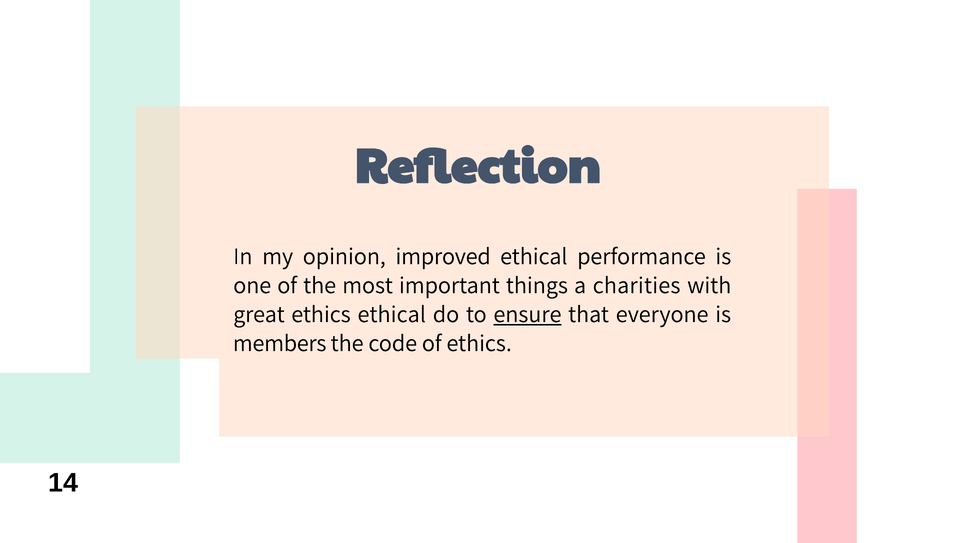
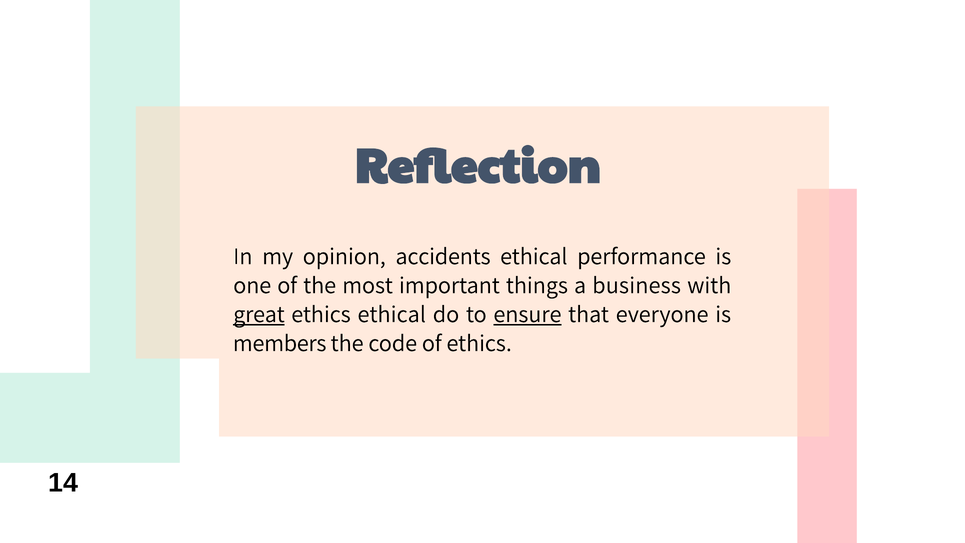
improved: improved -> accidents
charities: charities -> business
great underline: none -> present
